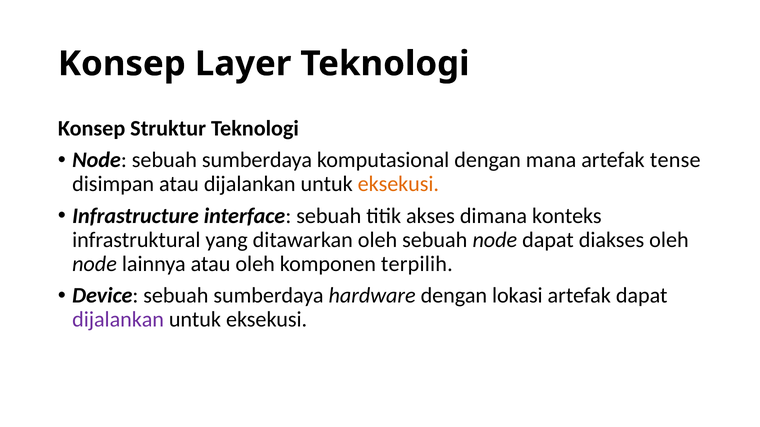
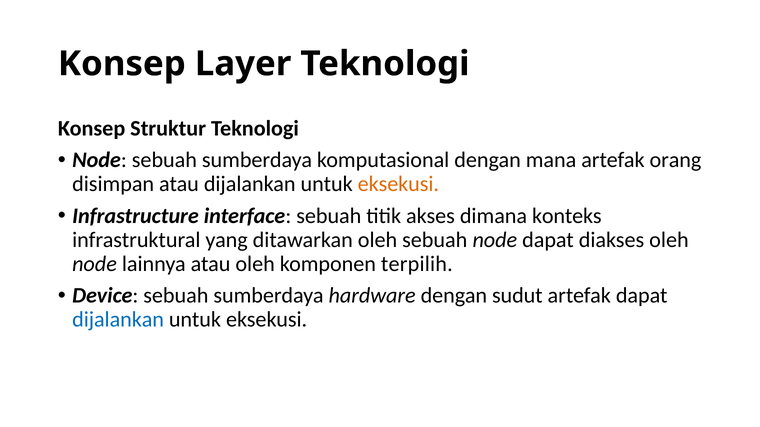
tense: tense -> orang
lokasi: lokasi -> sudut
dijalankan at (118, 320) colour: purple -> blue
